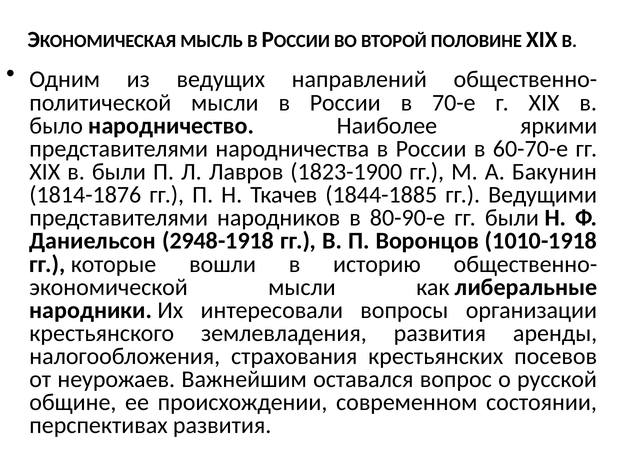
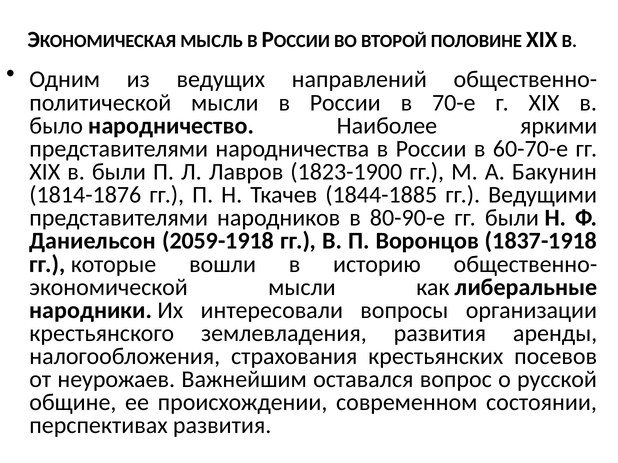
2948-1918: 2948-1918 -> 2059-1918
1010-1918: 1010-1918 -> 1837-1918
